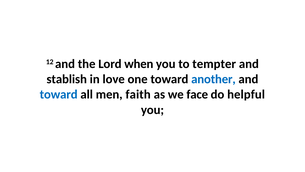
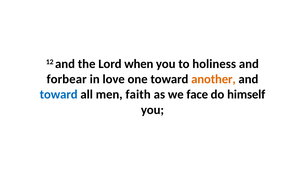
tempter: tempter -> holiness
stablish: stablish -> forbear
another colour: blue -> orange
helpful: helpful -> himself
